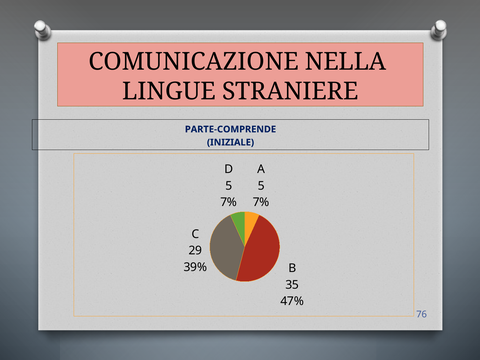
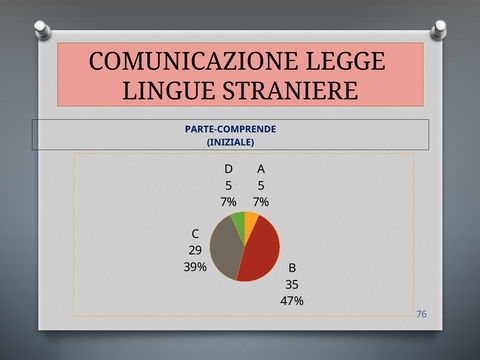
NELLA: NELLA -> LEGGE
